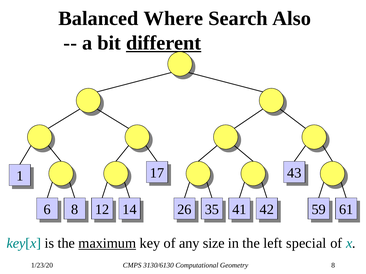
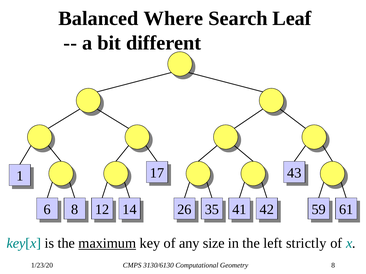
Also: Also -> Leaf
different underline: present -> none
special: special -> strictly
